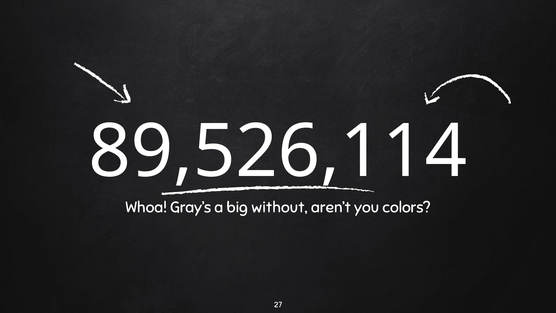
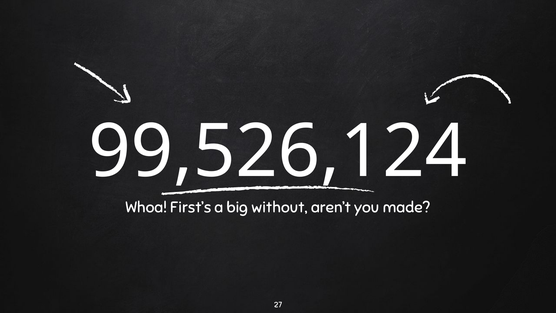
89,526,114: 89,526,114 -> 99,526,124
Gray’s: Gray’s -> First’s
colors: colors -> made
